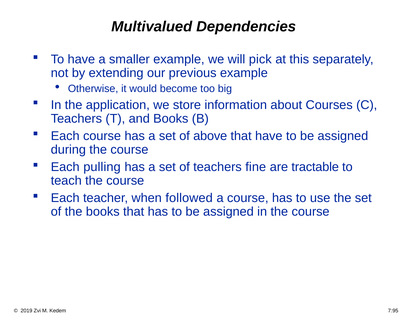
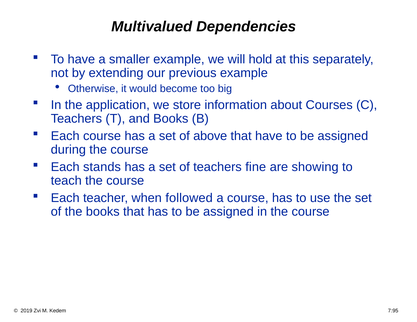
pick: pick -> hold
pulling: pulling -> stands
tractable: tractable -> showing
